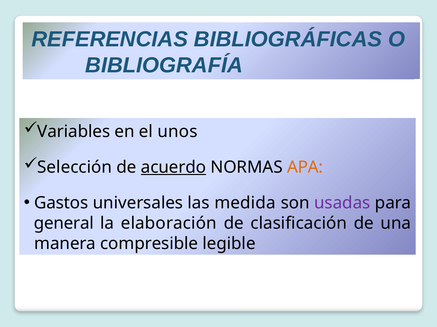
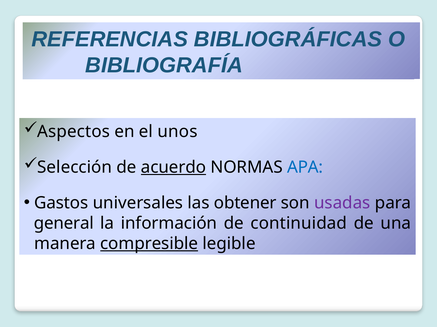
Variables: Variables -> Aspectos
APA colour: orange -> blue
medida: medida -> obtener
elaboración: elaboración -> información
clasificación: clasificación -> continuidad
compresible underline: none -> present
